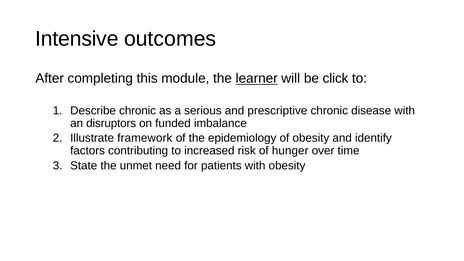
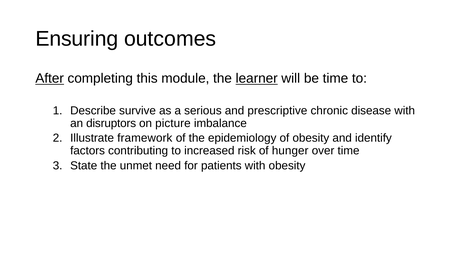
Intensive: Intensive -> Ensuring
After underline: none -> present
be click: click -> time
Describe chronic: chronic -> survive
funded: funded -> picture
